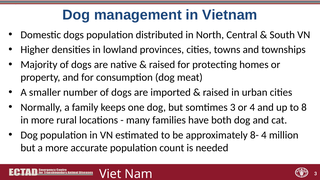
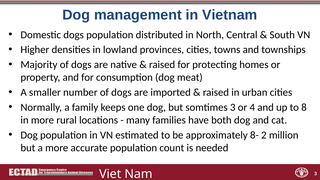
8- 4: 4 -> 2
